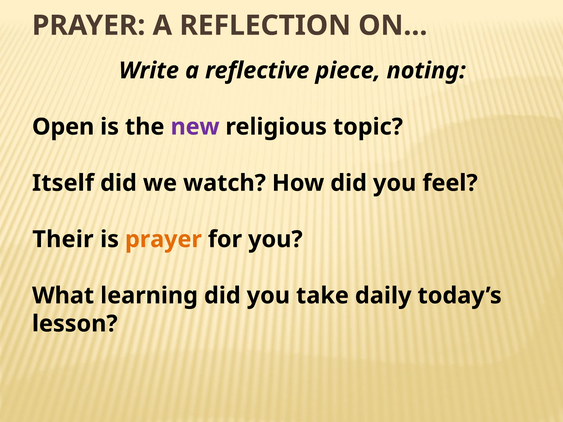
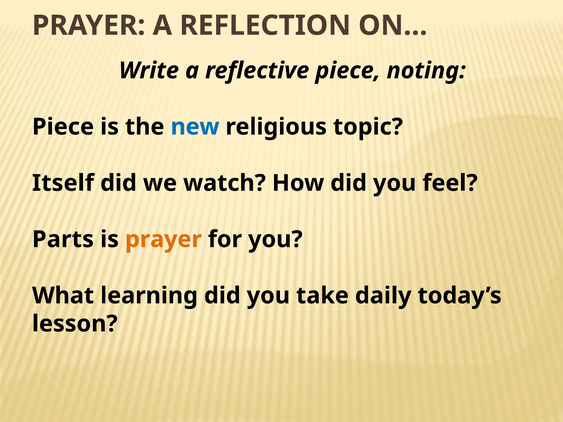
Open at (63, 127): Open -> Piece
new colour: purple -> blue
Their: Their -> Parts
